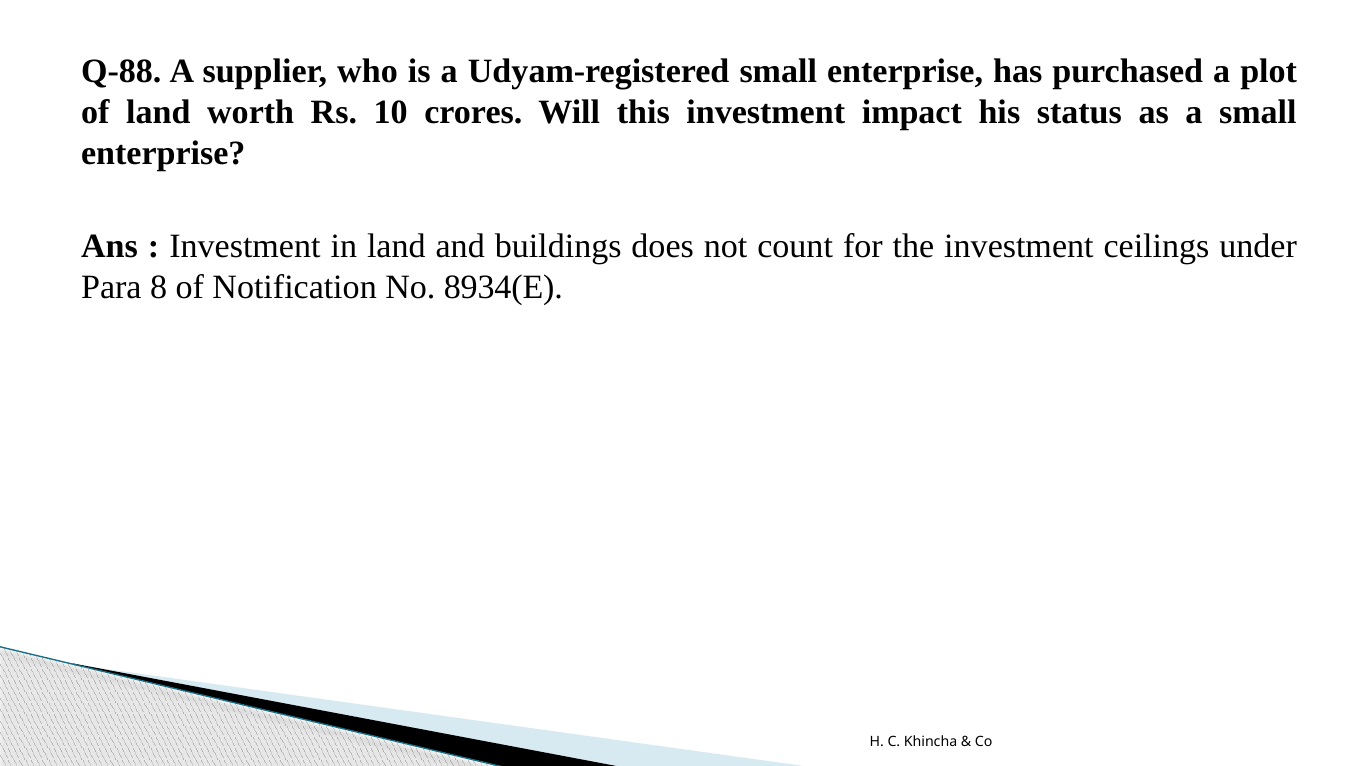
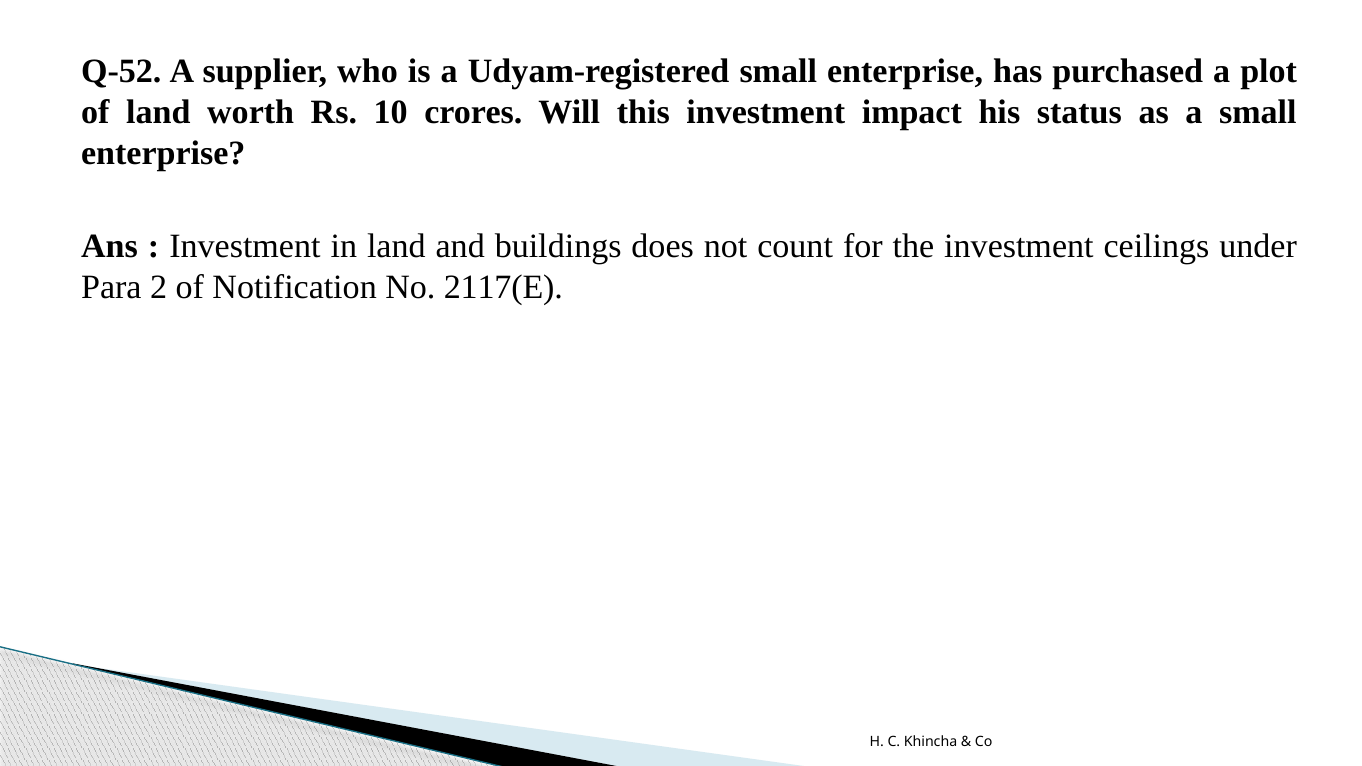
Q-88: Q-88 -> Q-52
8: 8 -> 2
8934(E: 8934(E -> 2117(E
